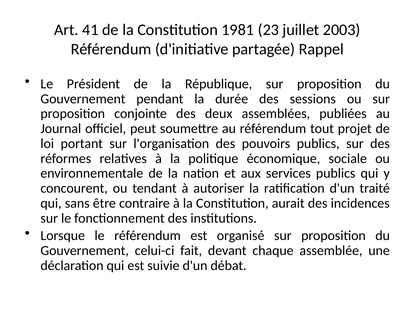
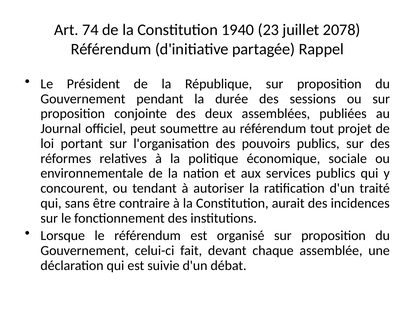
41: 41 -> 74
1981: 1981 -> 1940
2003: 2003 -> 2078
